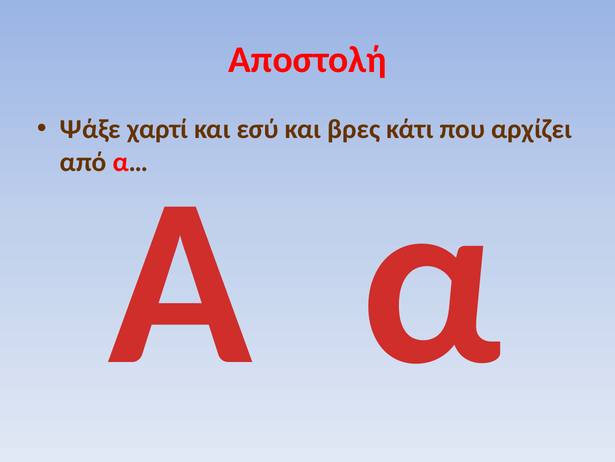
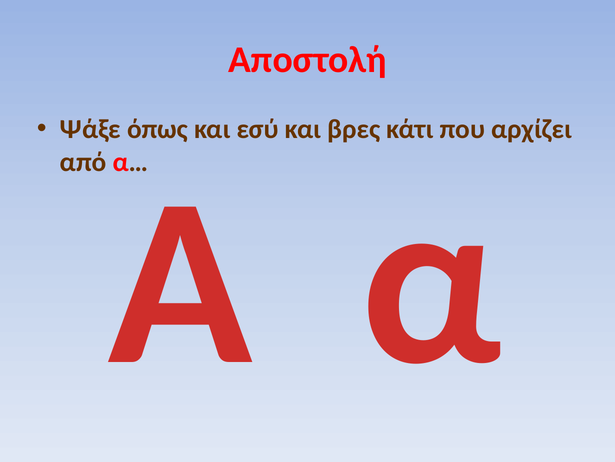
χαρτί: χαρτί -> όπως
